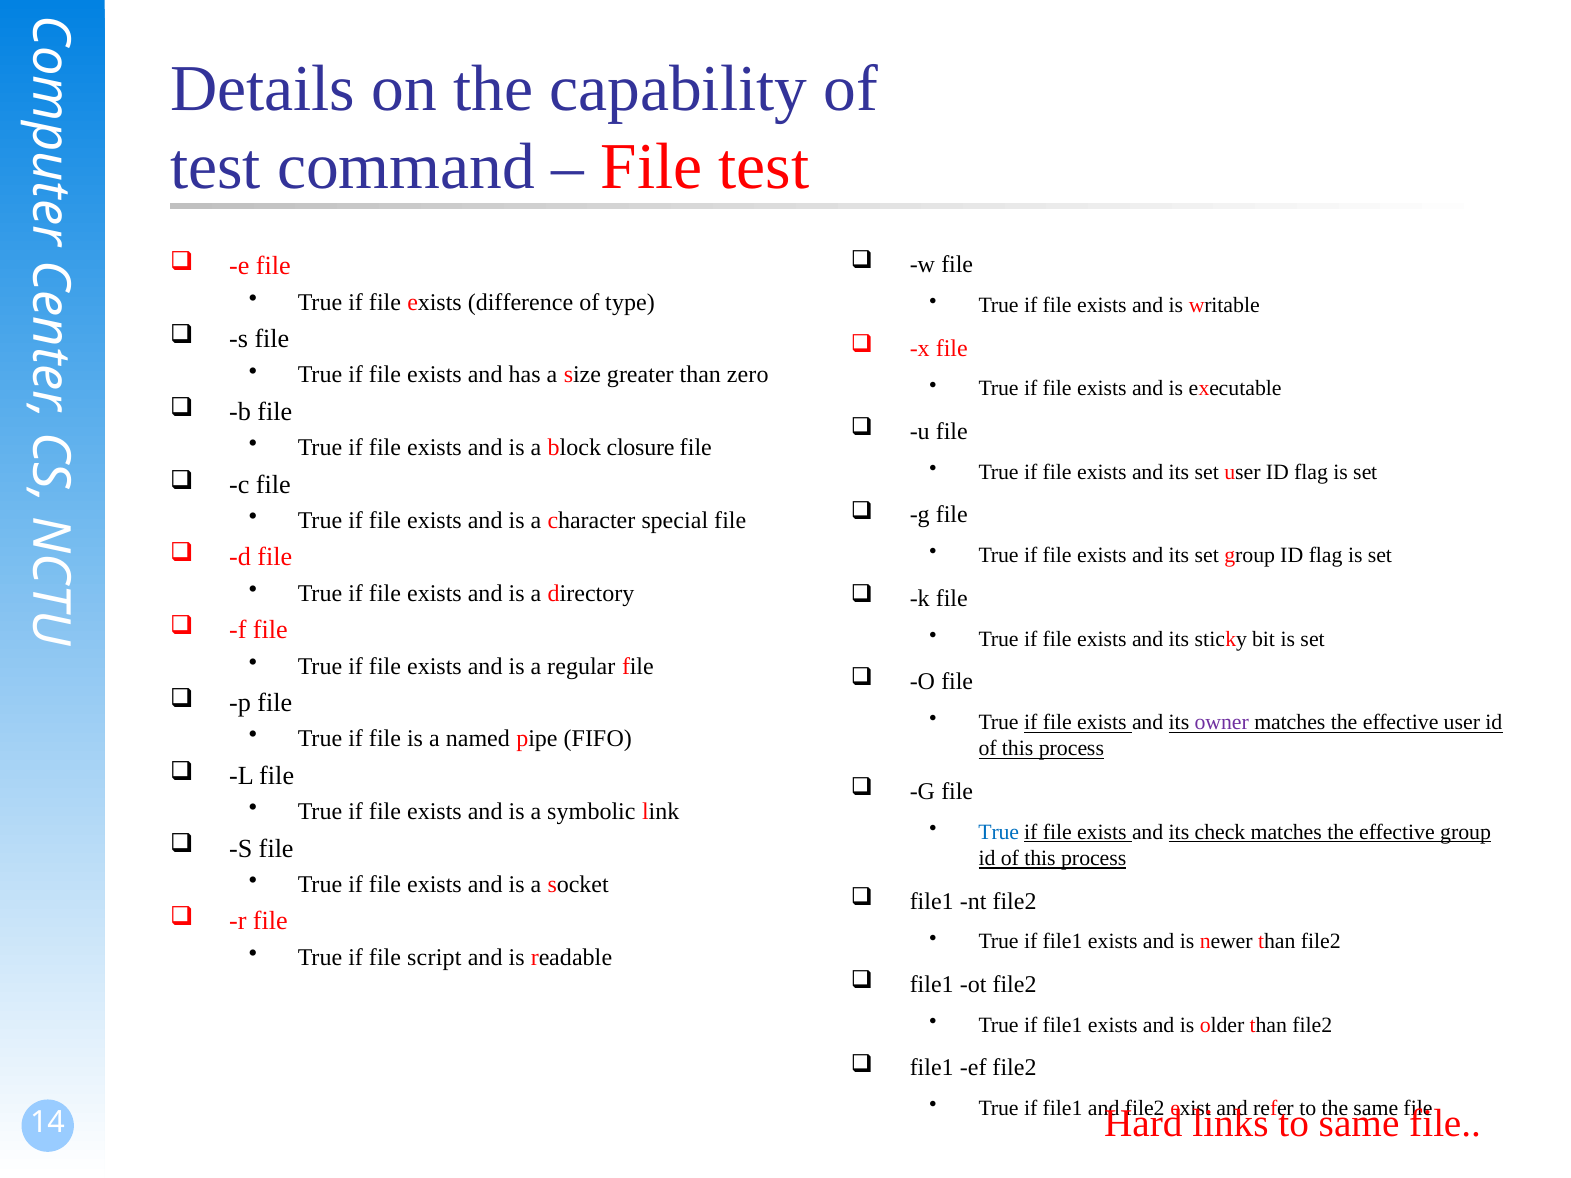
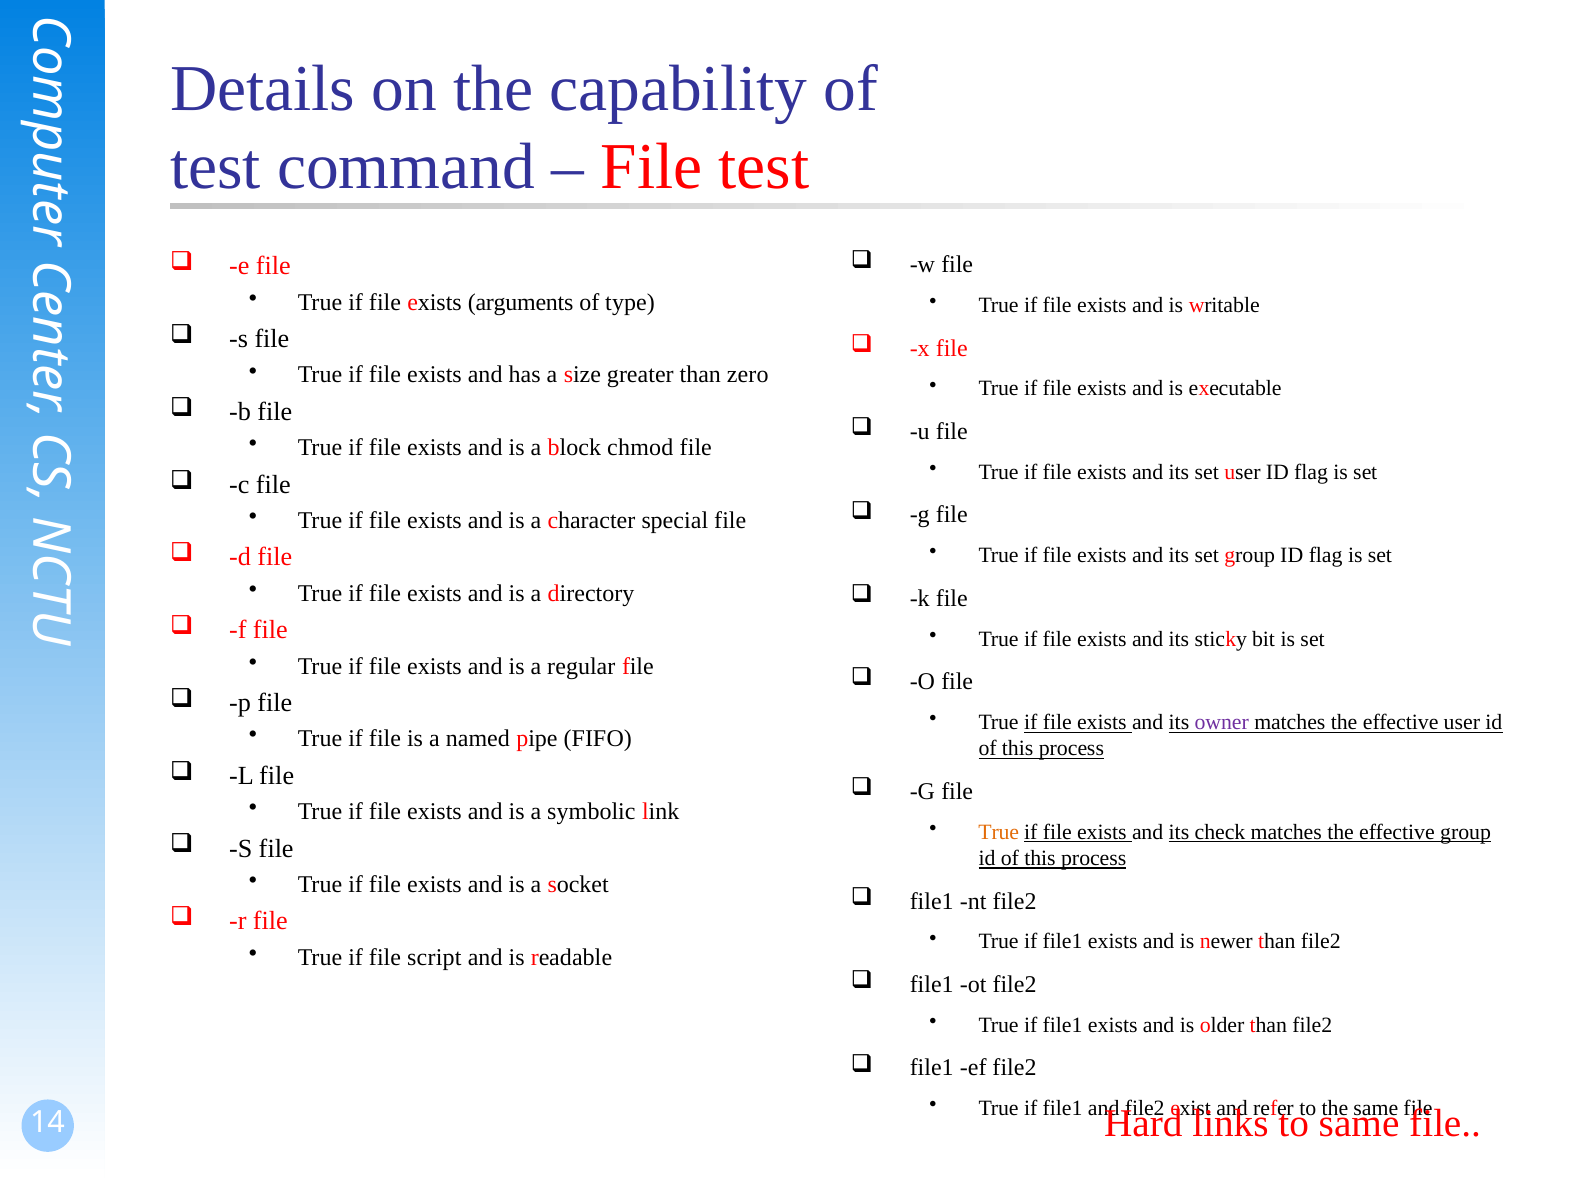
difference: difference -> arguments
closure: closure -> chmod
True at (999, 832) colour: blue -> orange
